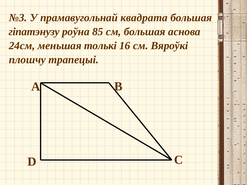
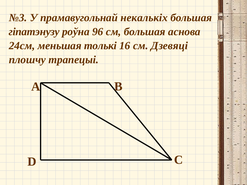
квадрата: квадрата -> некалькіх
85: 85 -> 96
Вяроўкі: Вяроўкі -> Дзевяці
